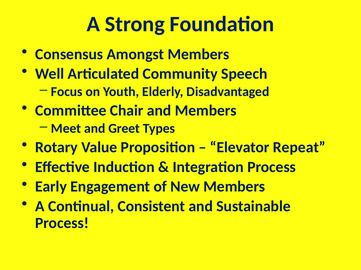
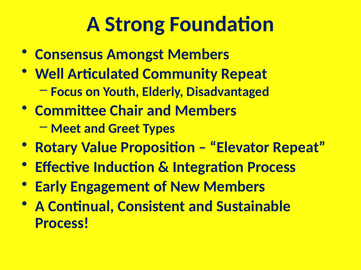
Community Speech: Speech -> Repeat
